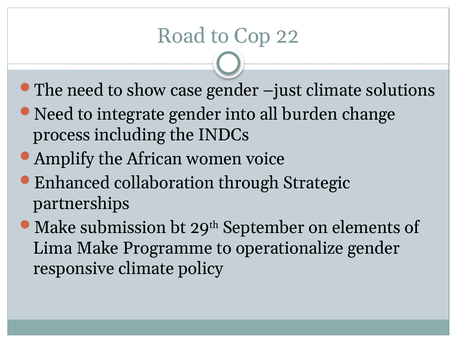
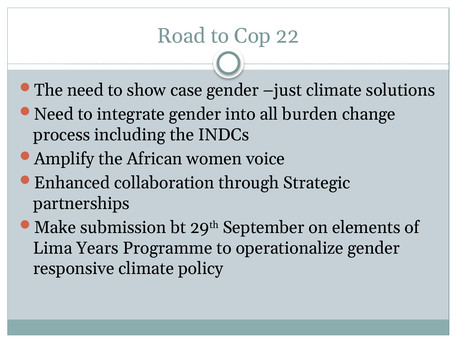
Lima Make: Make -> Years
